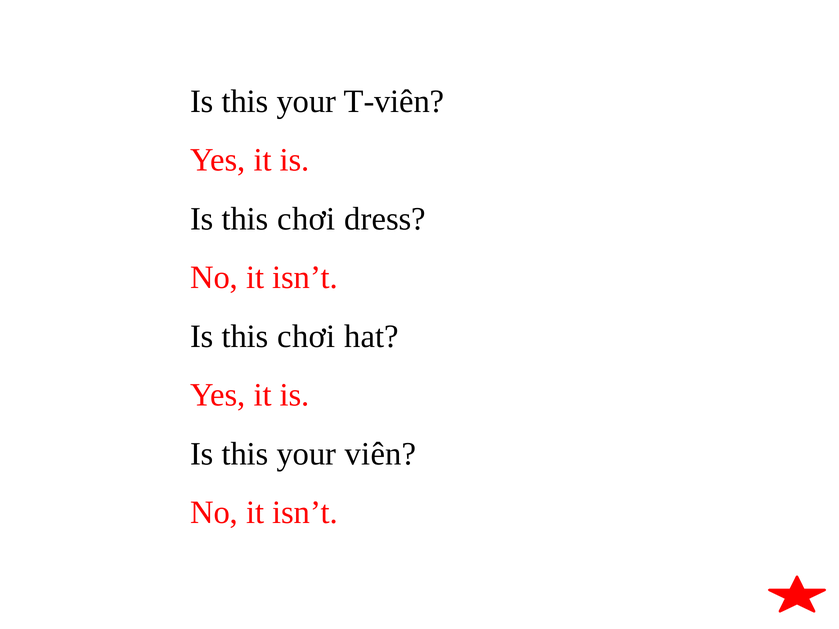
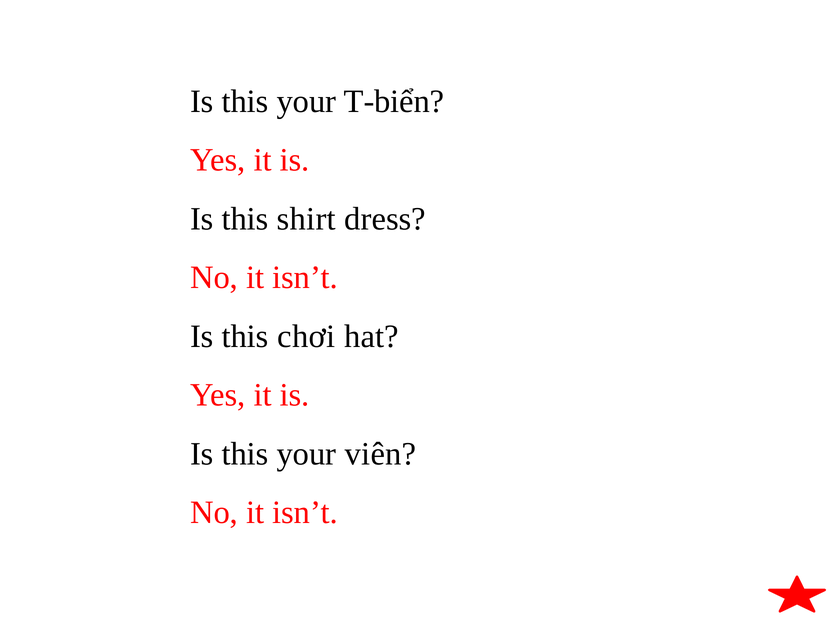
T-viên: T-viên -> T-biển
chơi at (306, 219): chơi -> shirt
